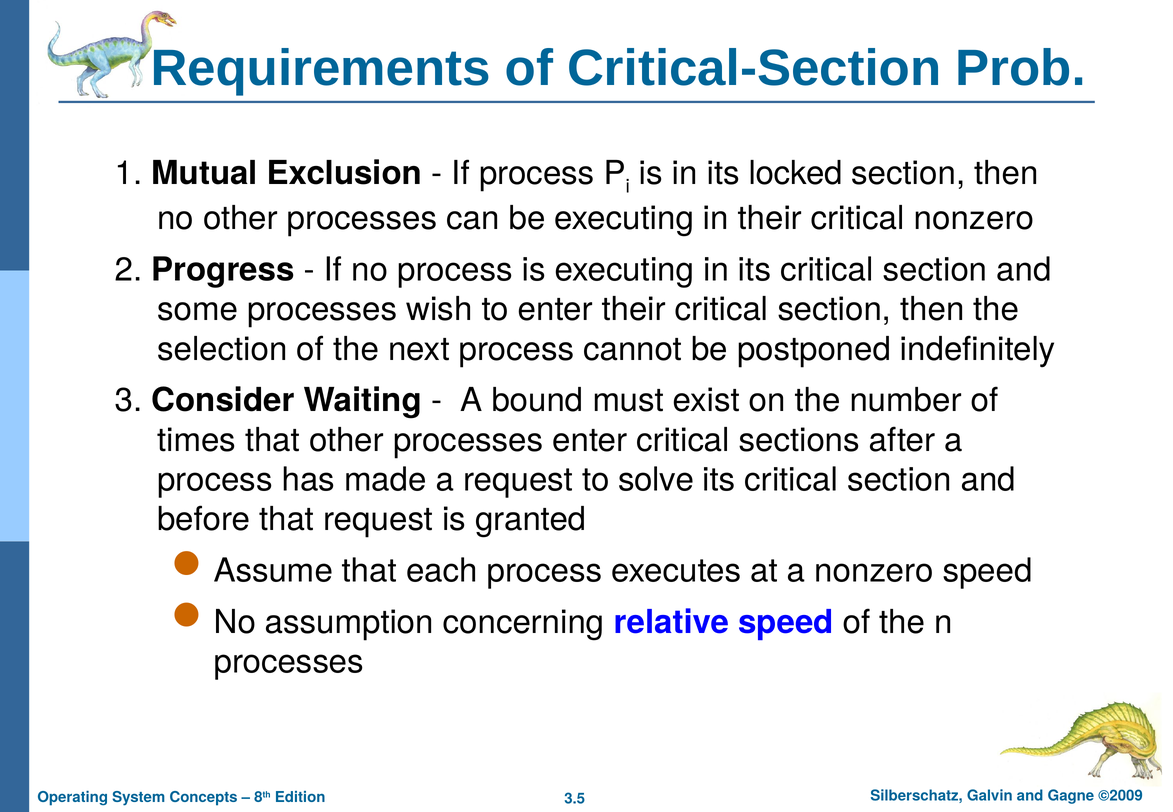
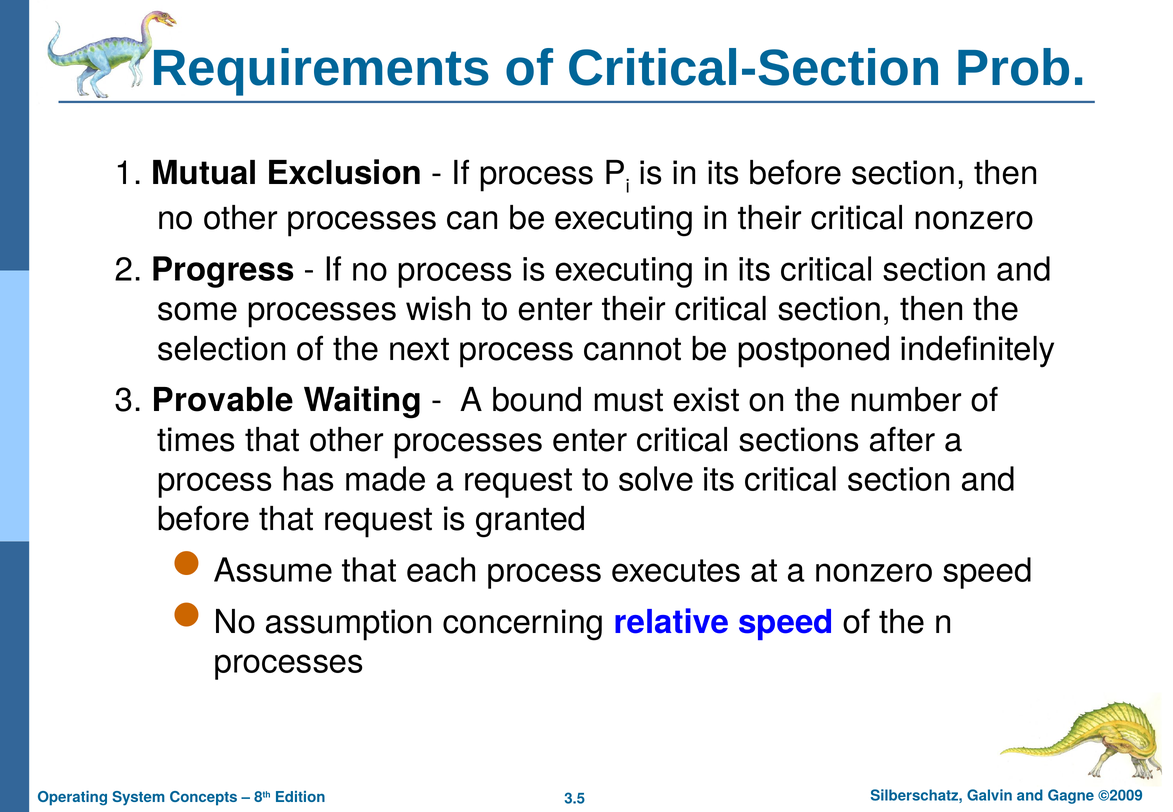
its locked: locked -> before
Consider: Consider -> Provable
